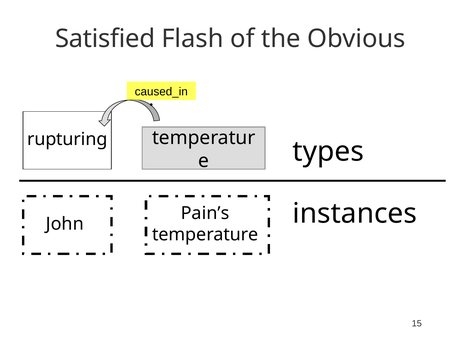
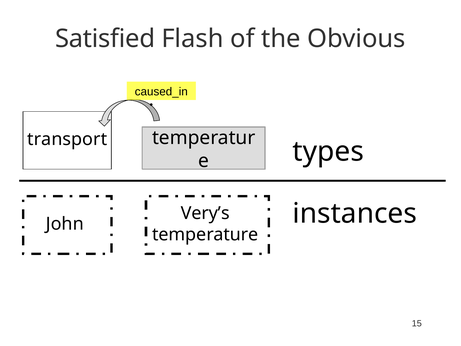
rupturing: rupturing -> transport
Pain’s: Pain’s -> Very’s
